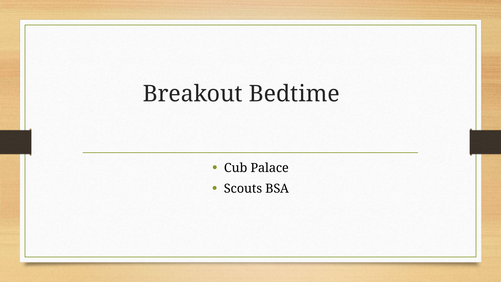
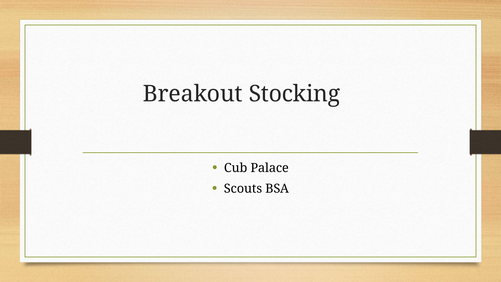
Bedtime: Bedtime -> Stocking
